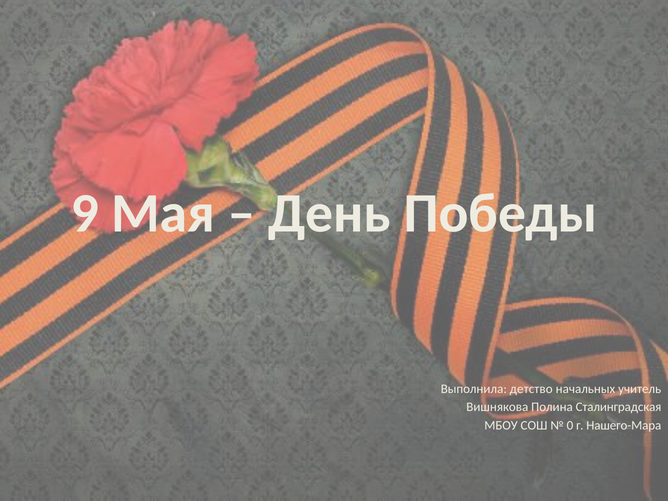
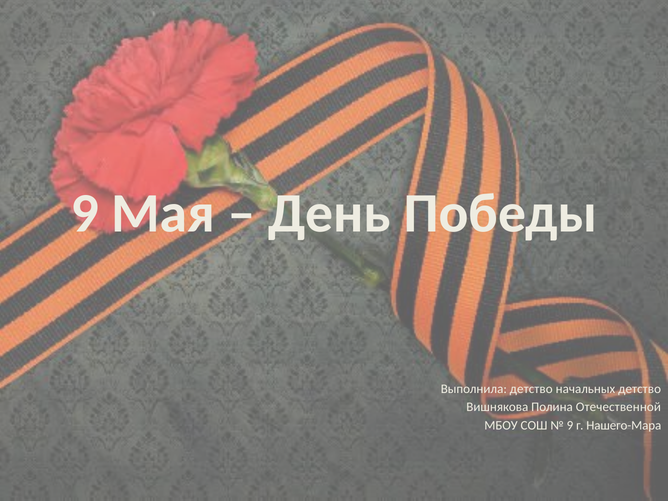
начальных учитель: учитель -> детство
Сталинградская: Сталинградская -> Отечественной
0 at (570, 425): 0 -> 9
